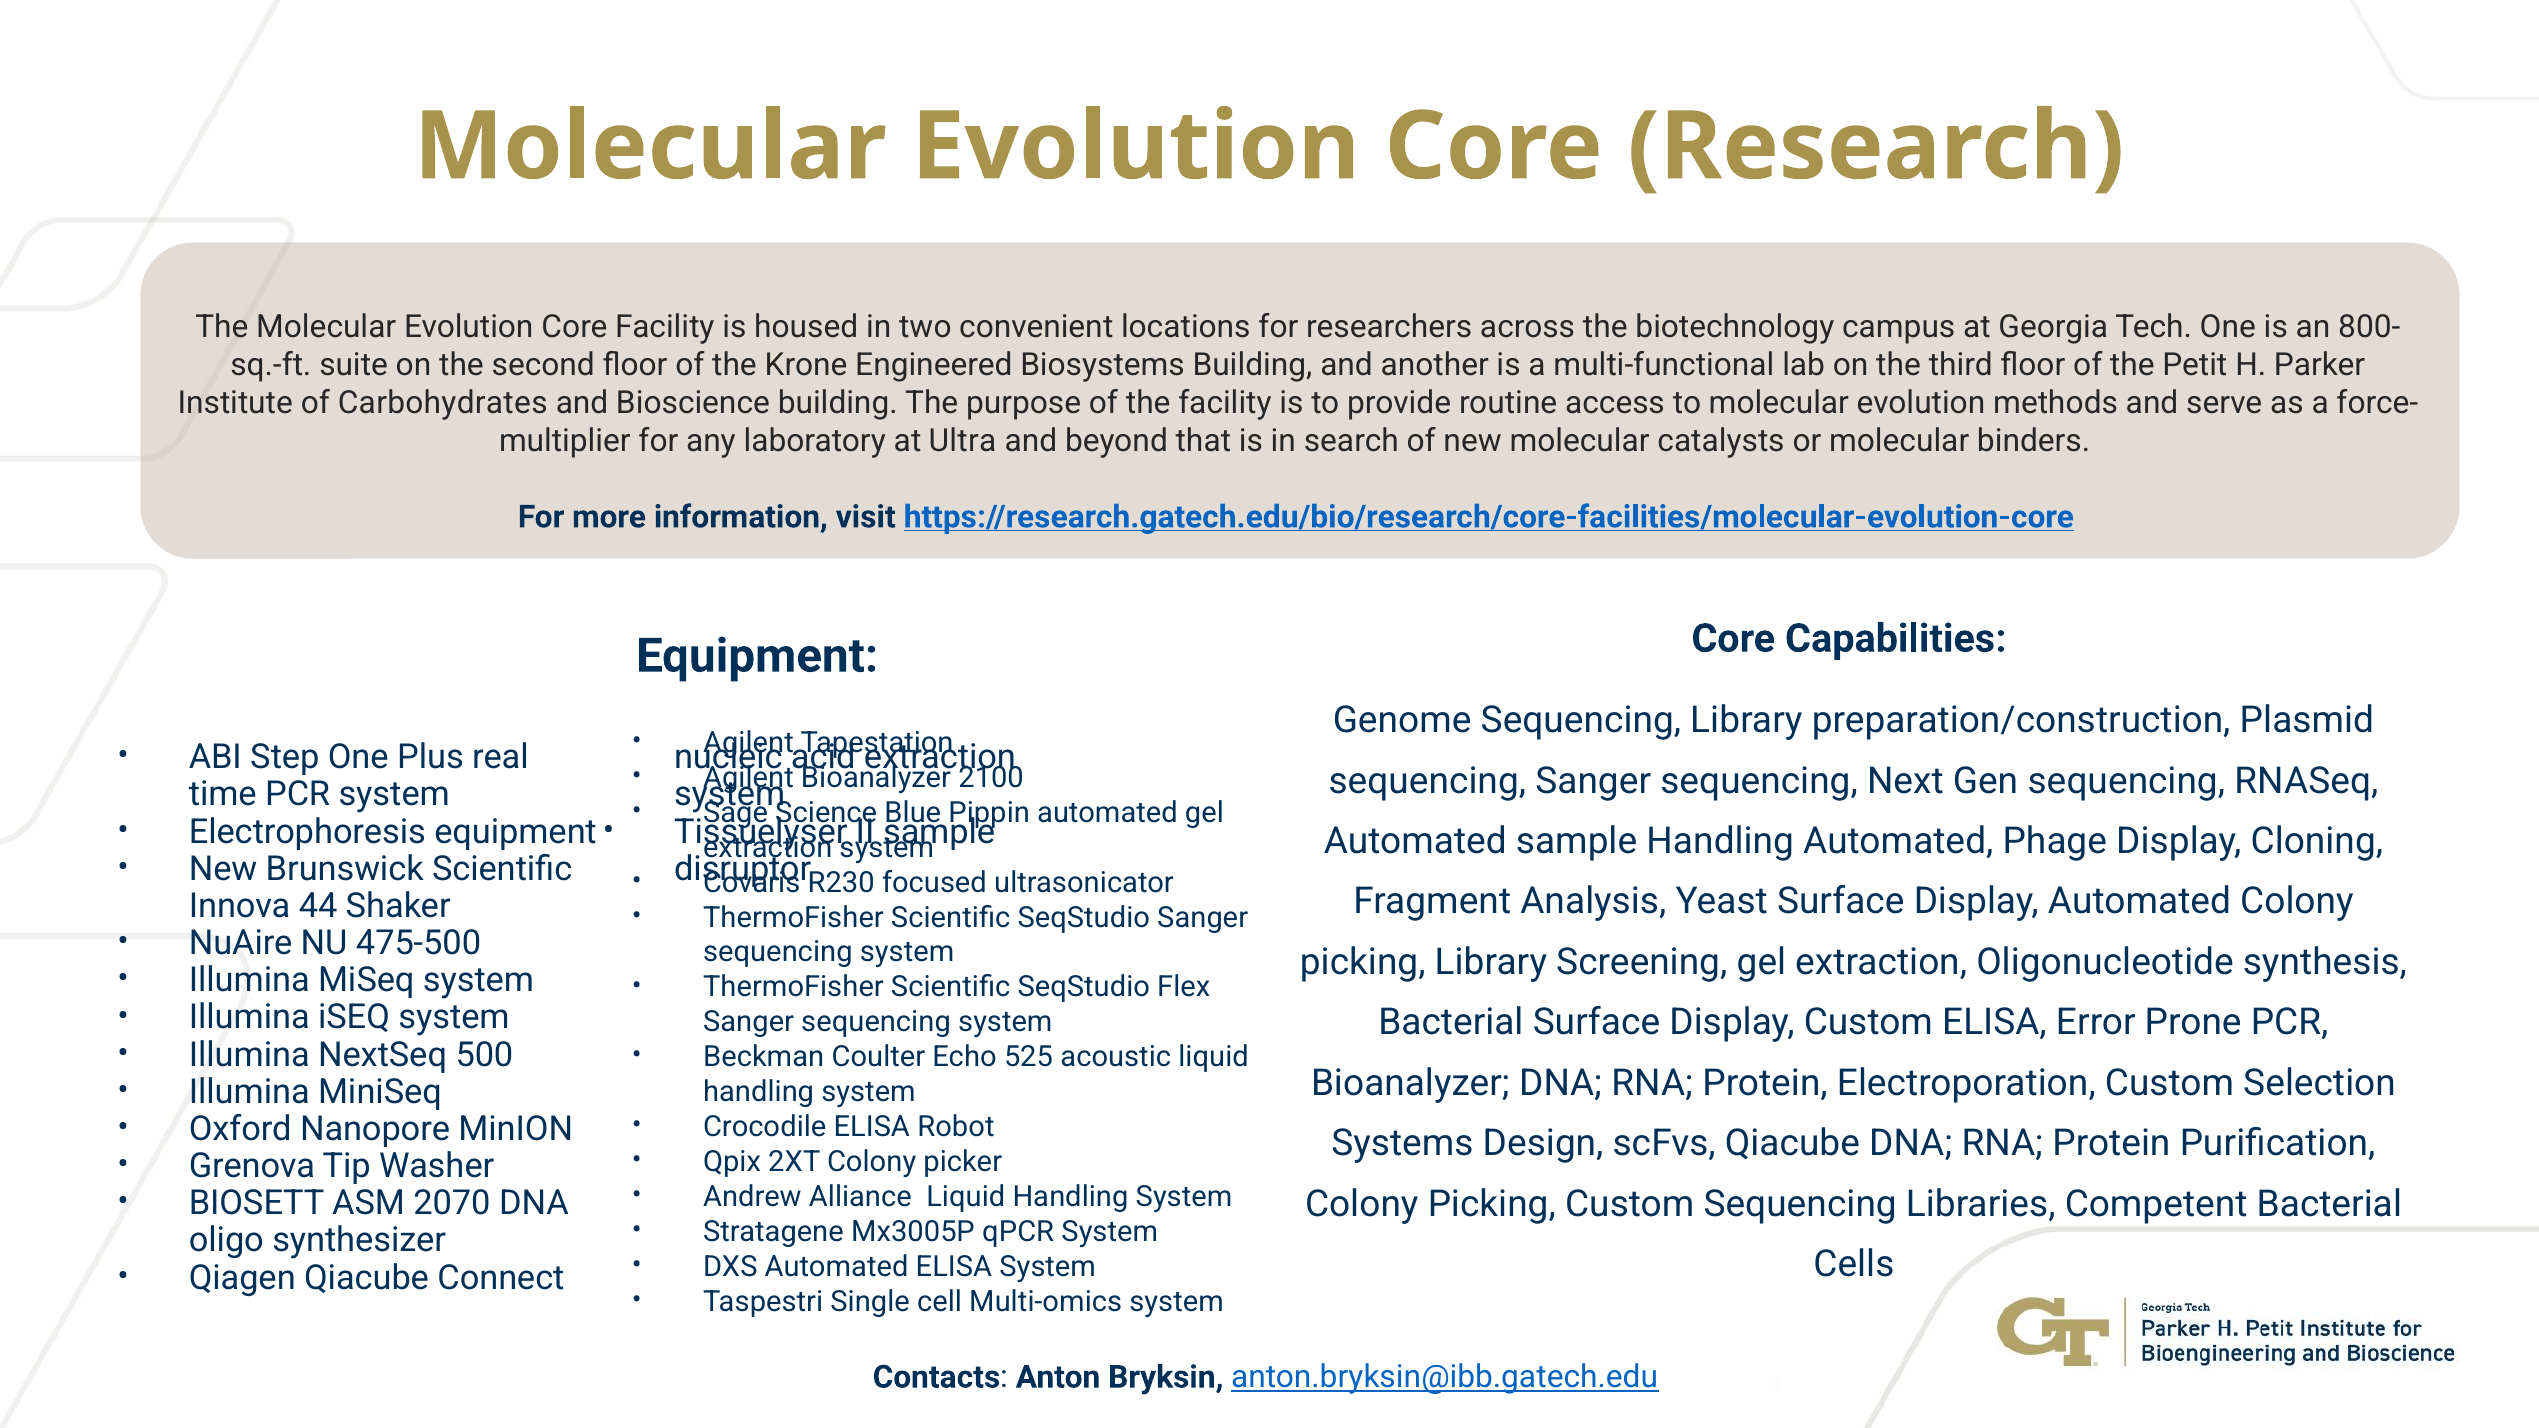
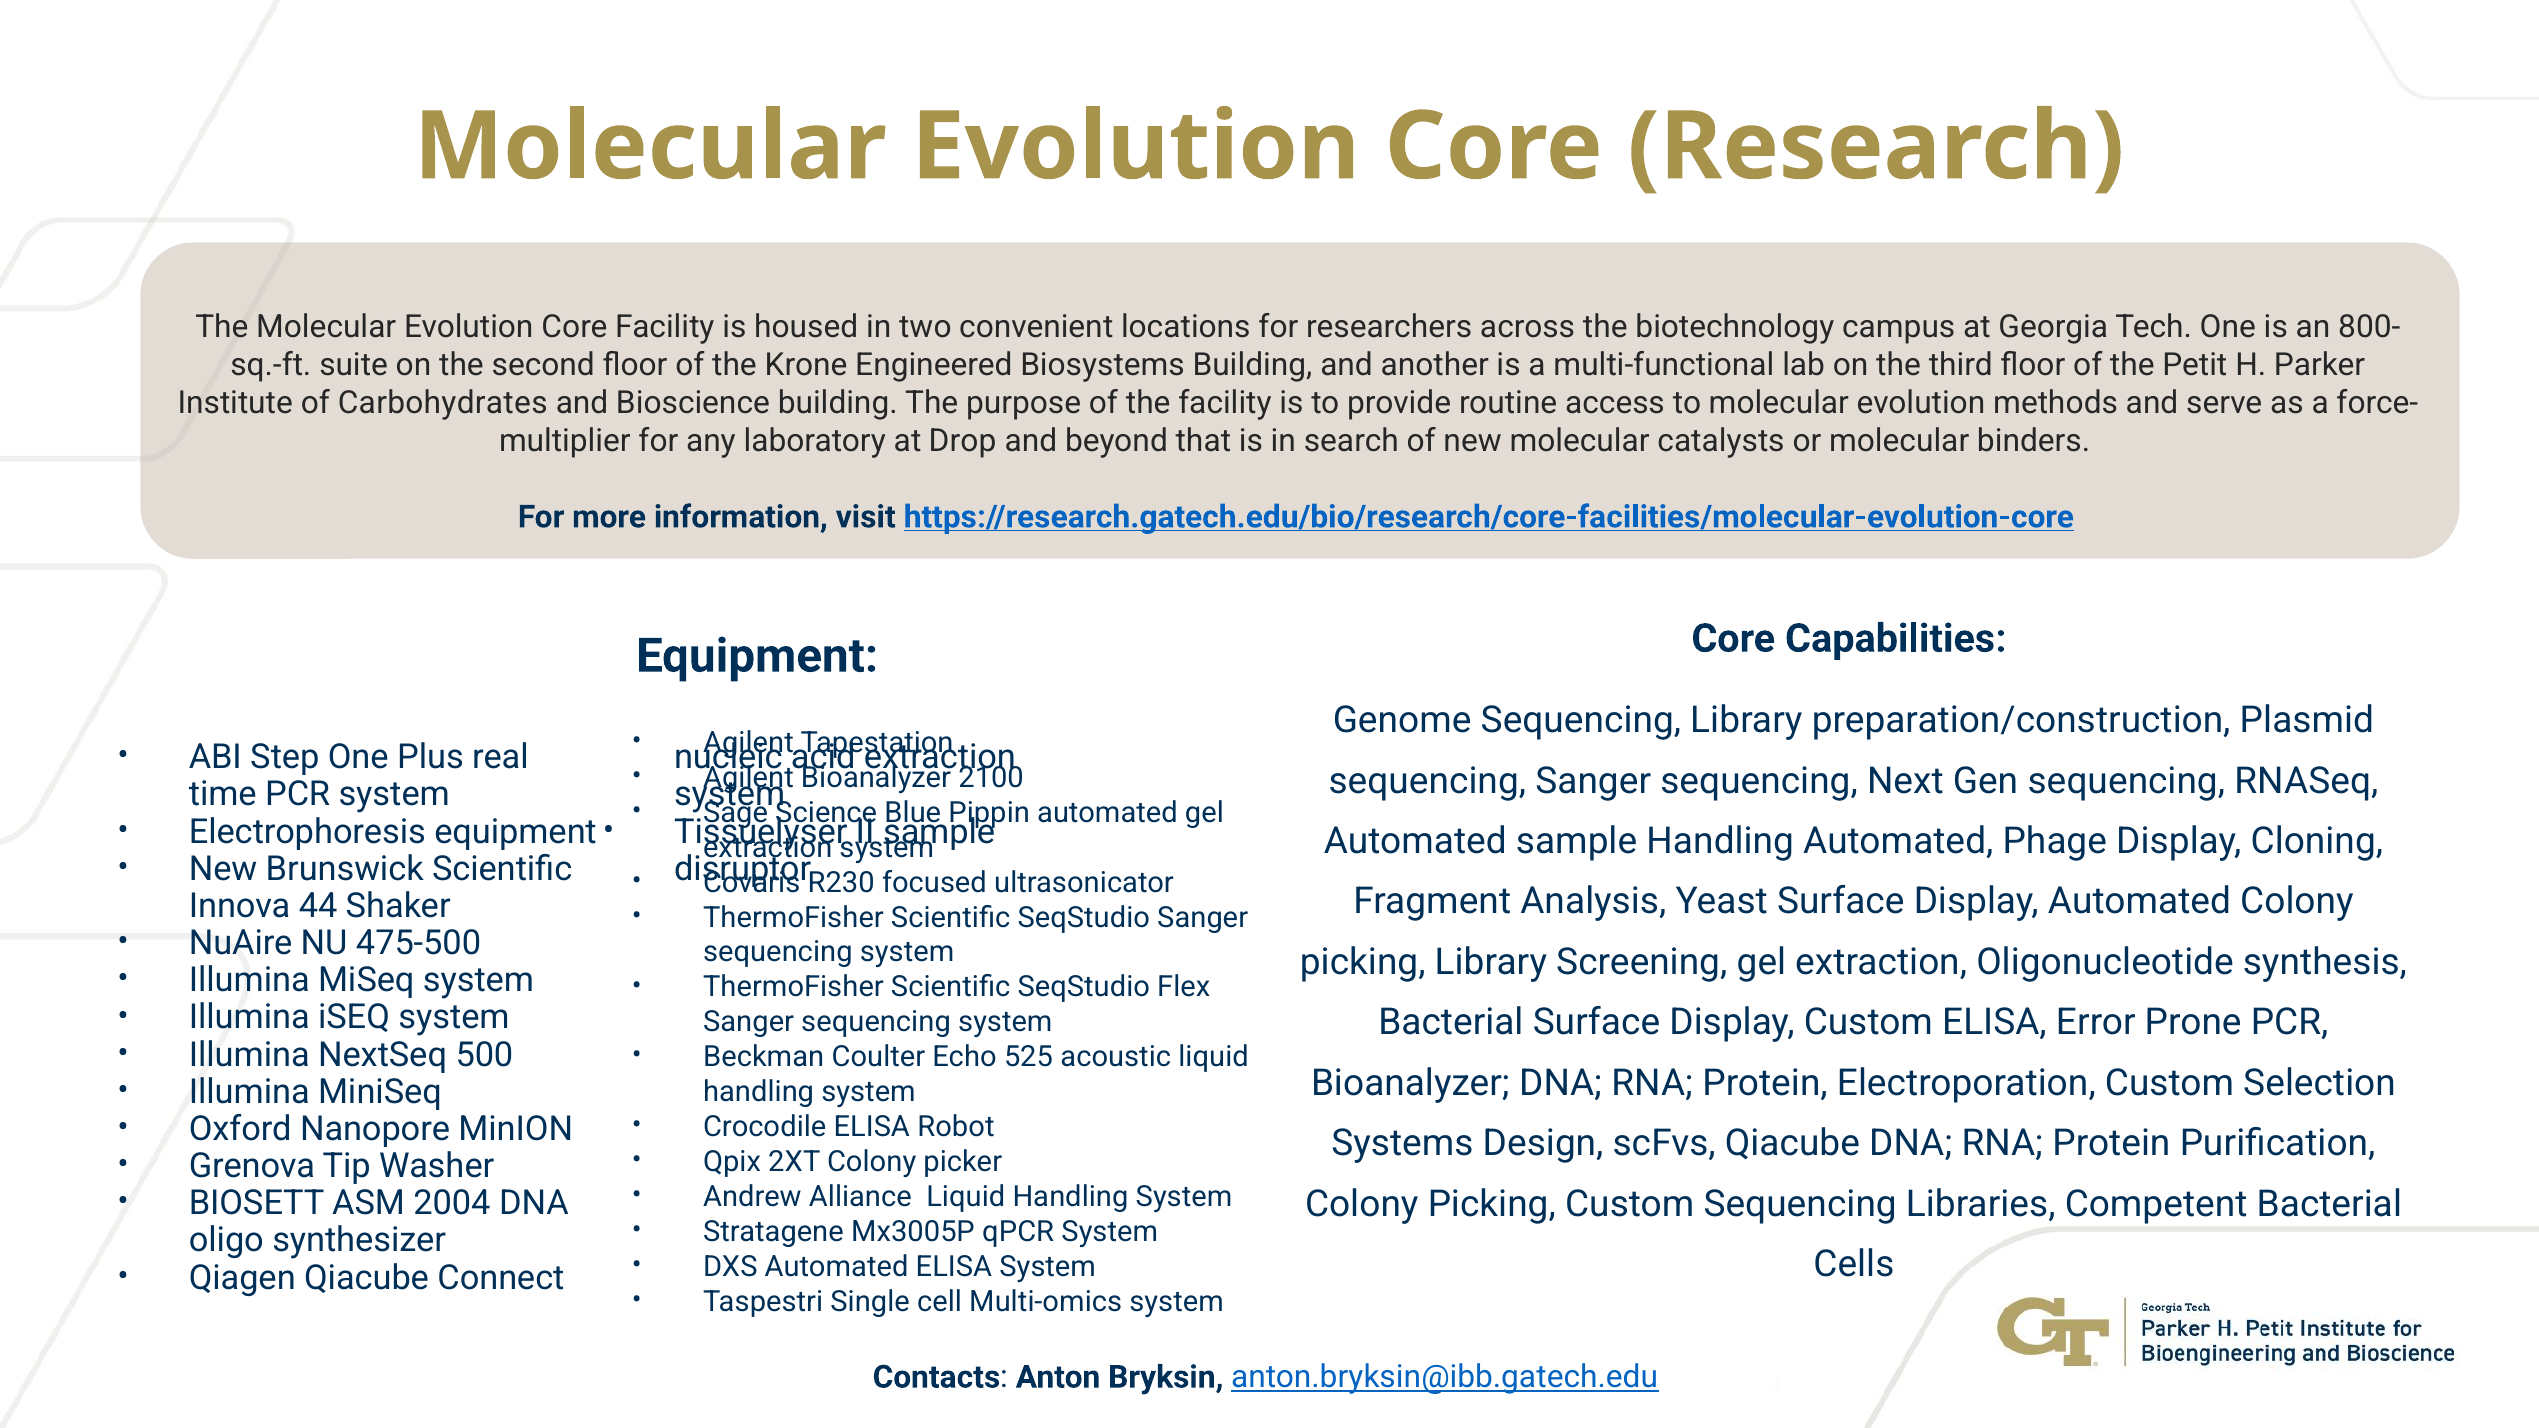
Ultra: Ultra -> Drop
2070: 2070 -> 2004
